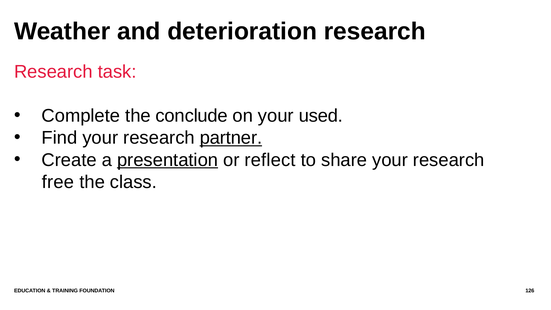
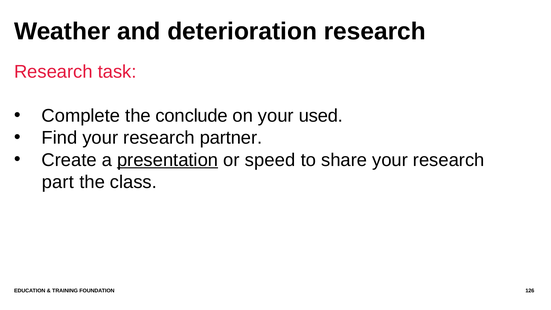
partner underline: present -> none
reflect: reflect -> speed
free: free -> part
